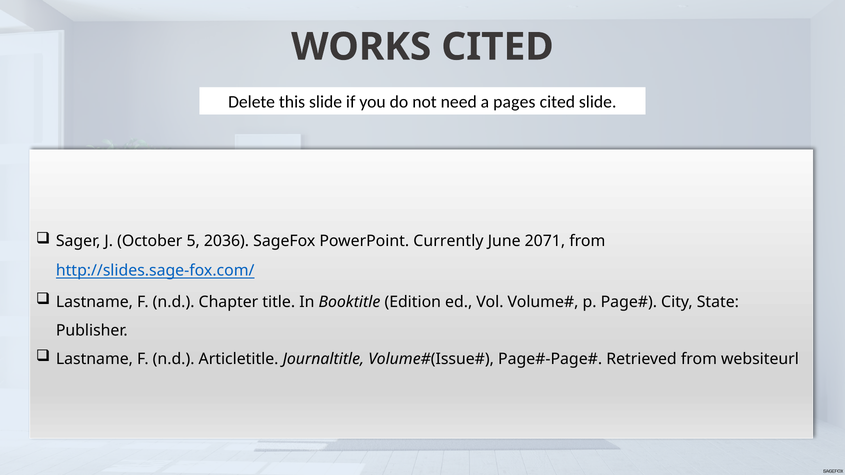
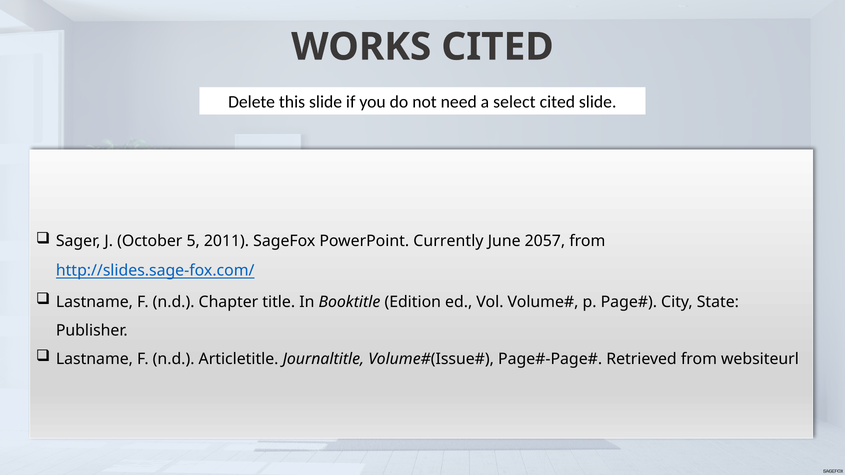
pages: pages -> select
2036: 2036 -> 2011
2071: 2071 -> 2057
